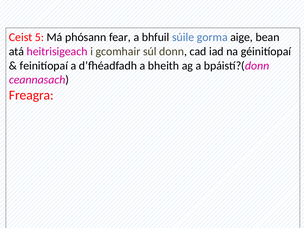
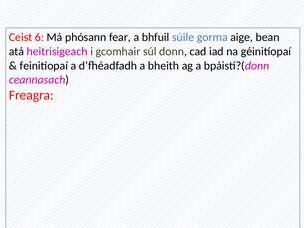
5: 5 -> 6
